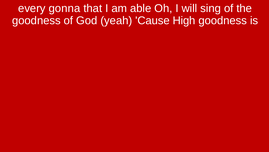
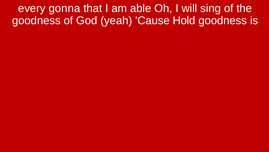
High: High -> Hold
